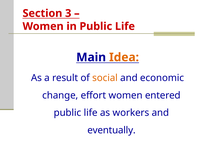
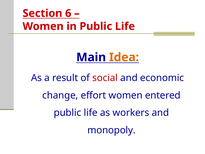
3: 3 -> 6
social colour: orange -> red
eventually: eventually -> monopoly
